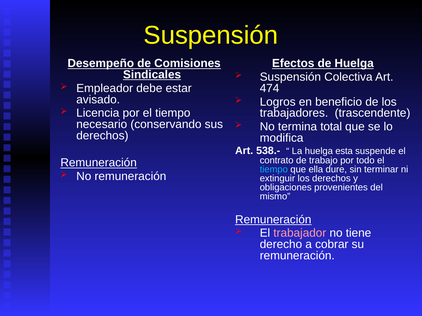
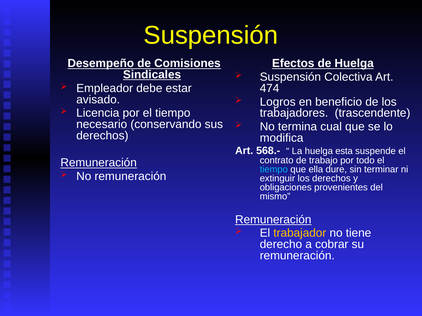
total: total -> cual
538.-: 538.- -> 568.-
trabajador colour: pink -> yellow
